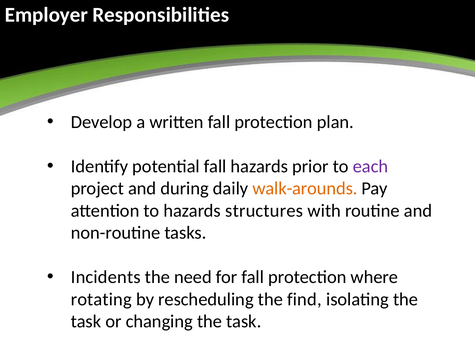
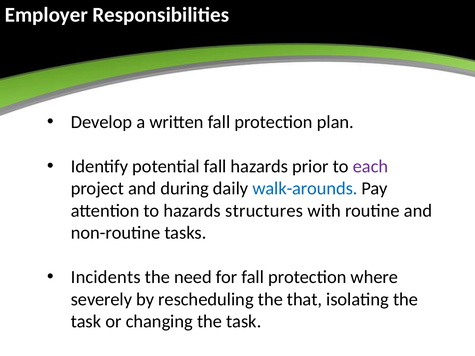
walk-arounds colour: orange -> blue
rotating: rotating -> severely
find: find -> that
